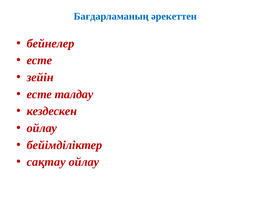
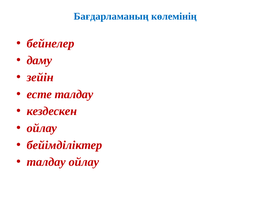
әрекеттен: әрекеттен -> көлемінің
есте at (39, 61): есте -> даму
сақтау at (46, 163): сақтау -> талдау
